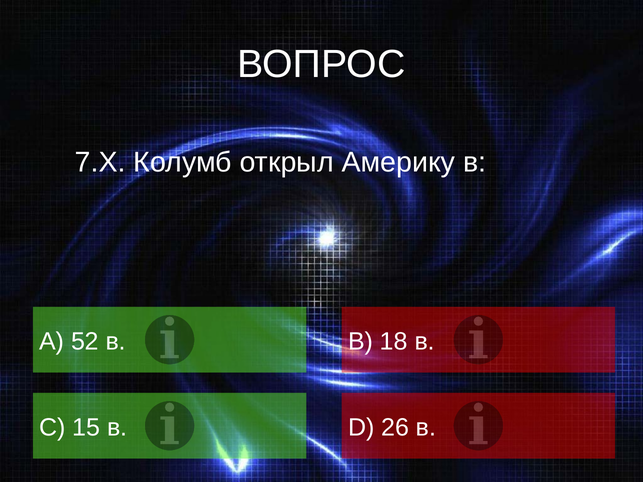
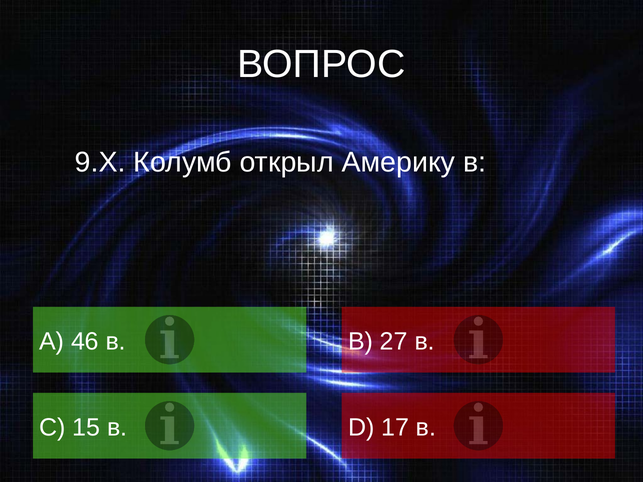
7.Х: 7.Х -> 9.Х
52: 52 -> 46
18: 18 -> 27
26: 26 -> 17
